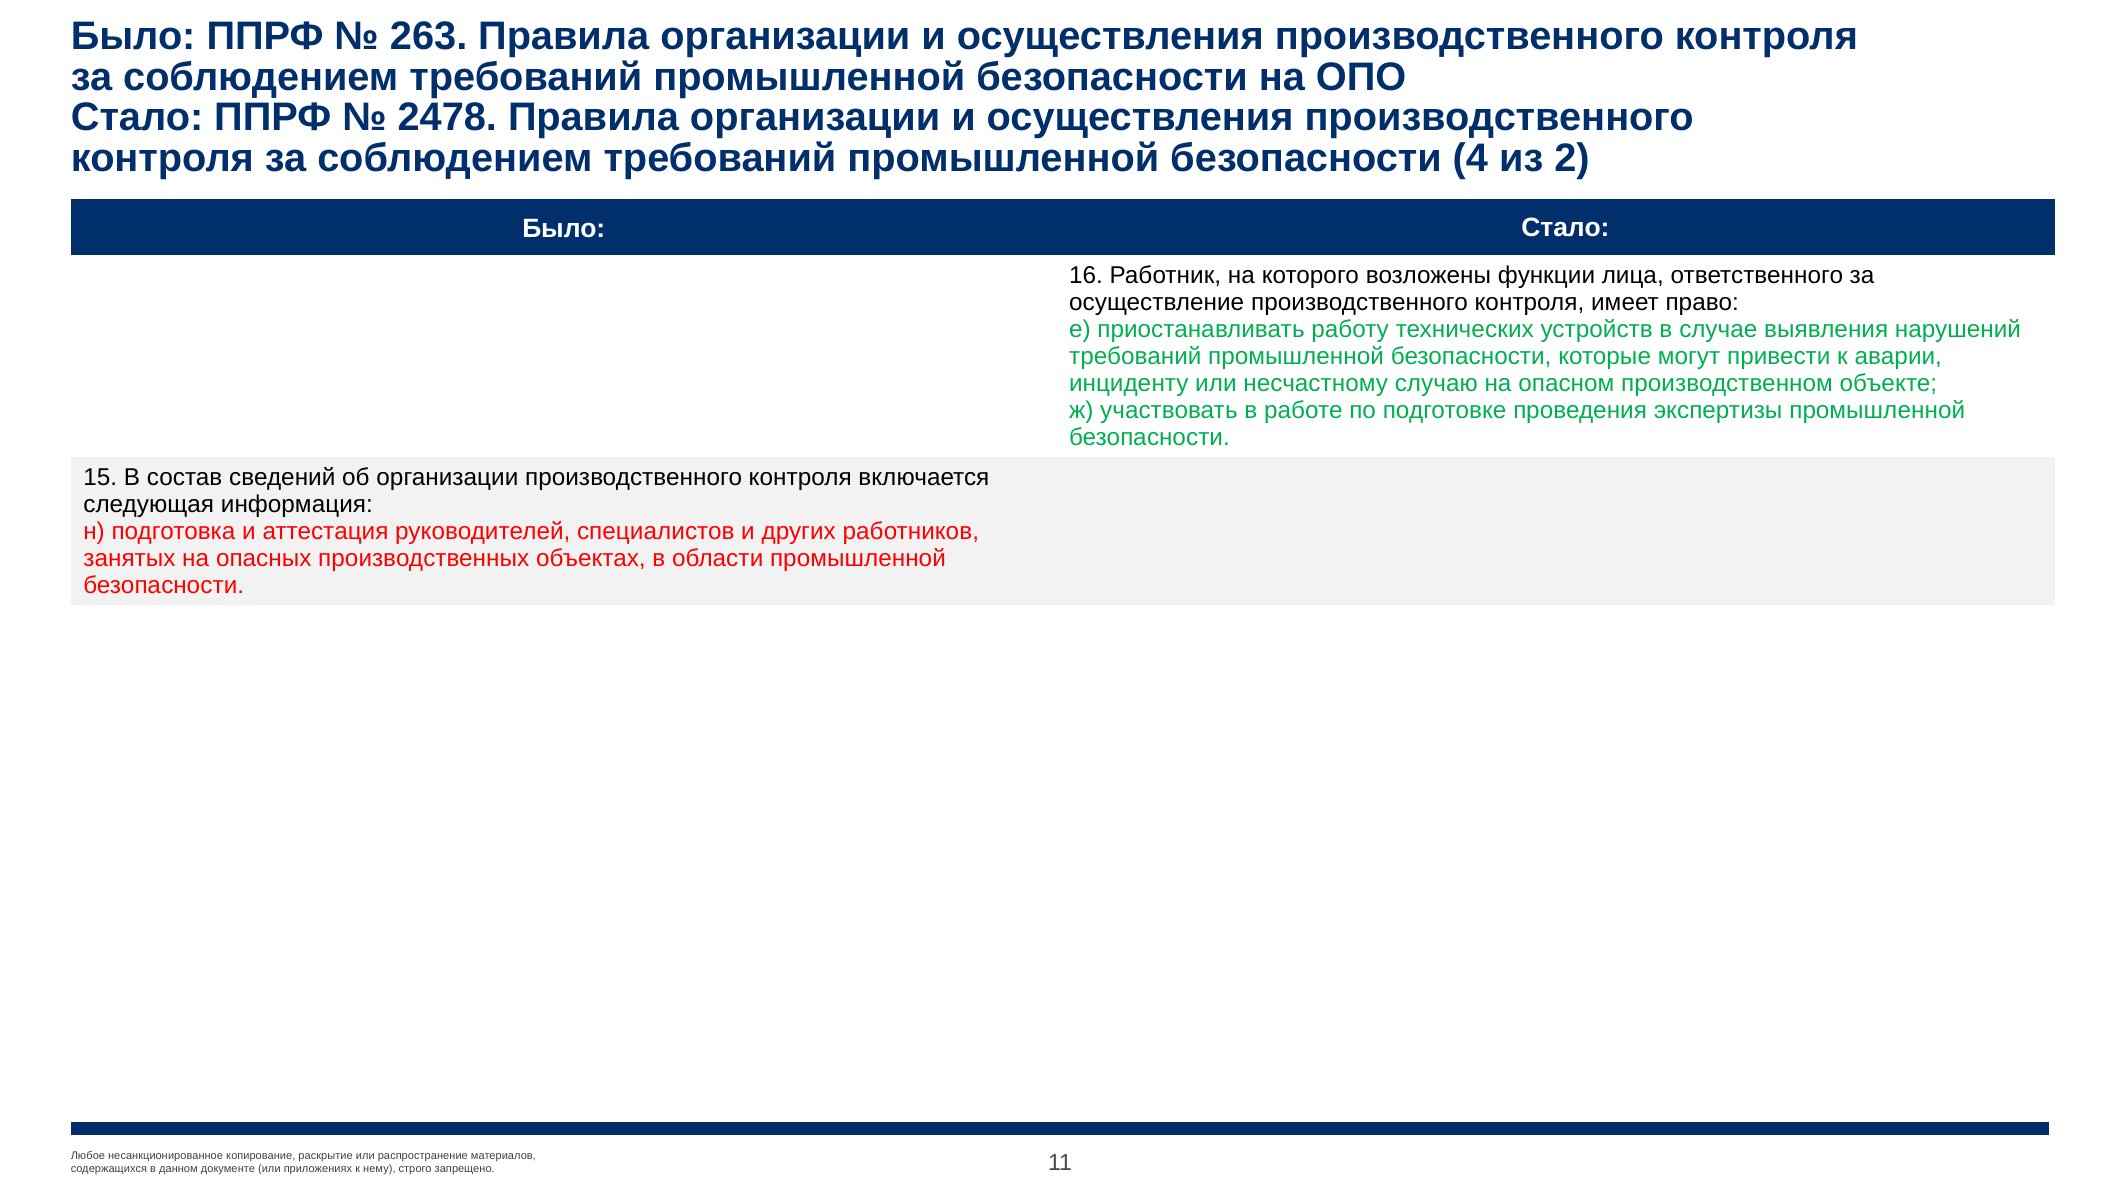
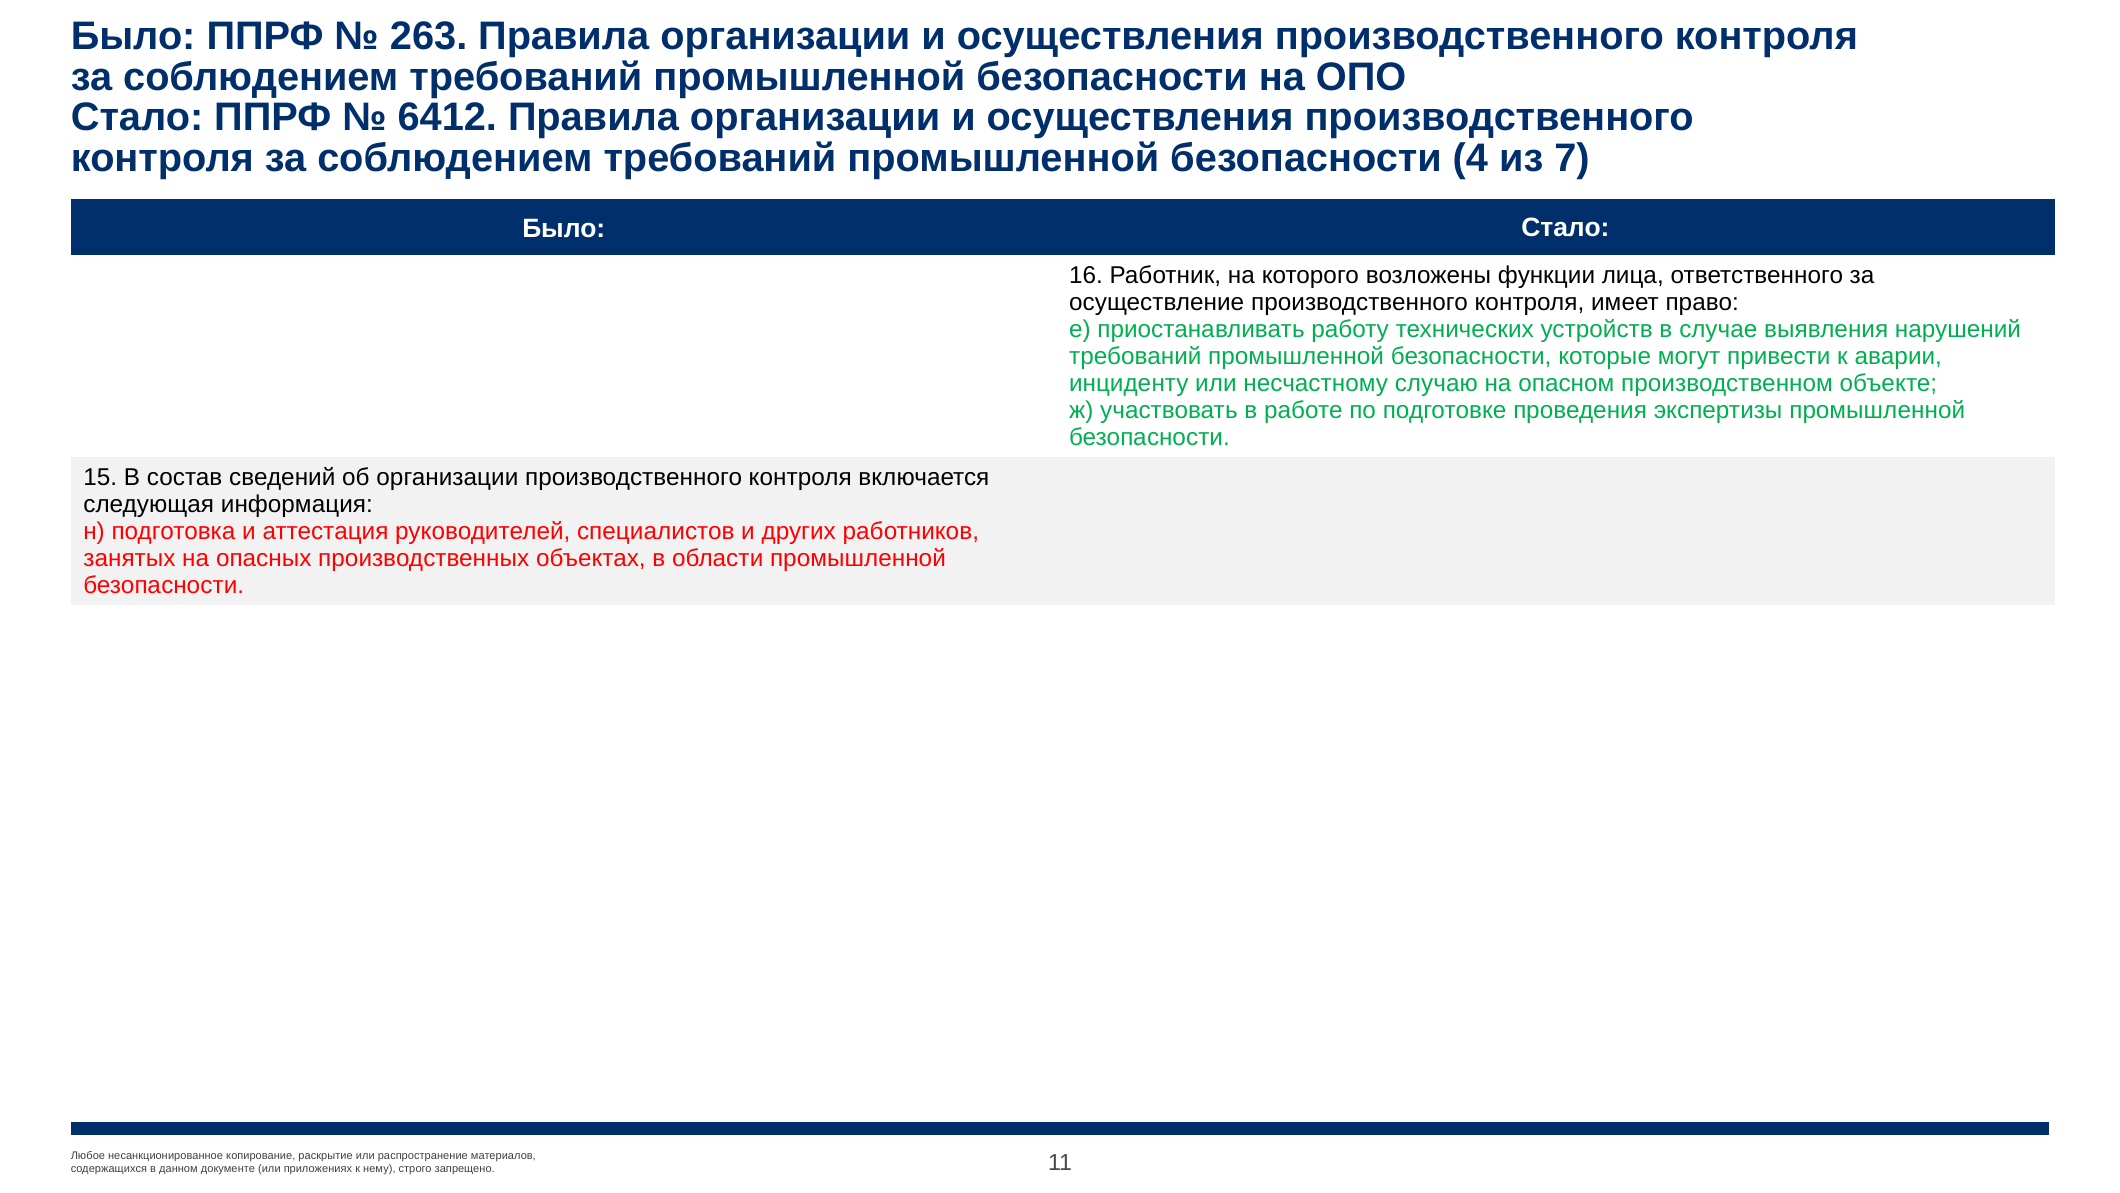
2478: 2478 -> 6412
2: 2 -> 7
